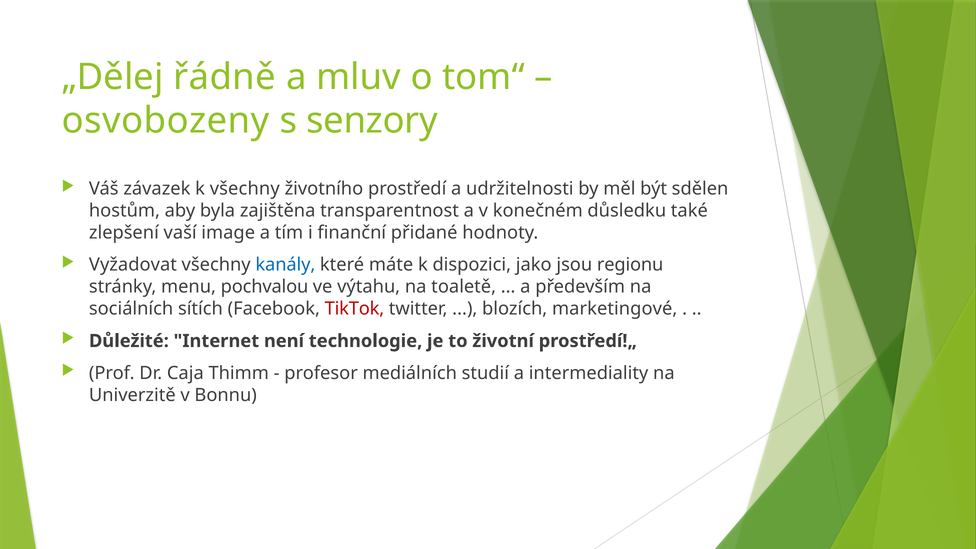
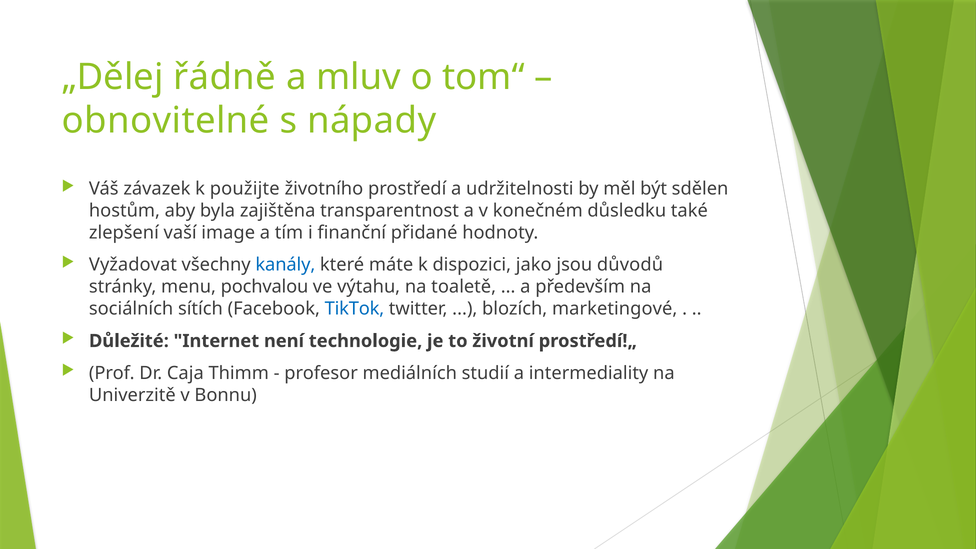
osvobozeny: osvobozeny -> obnovitelné
senzory: senzory -> nápady
k všechny: všechny -> použijte
regionu: regionu -> důvodů
TikTok colour: red -> blue
